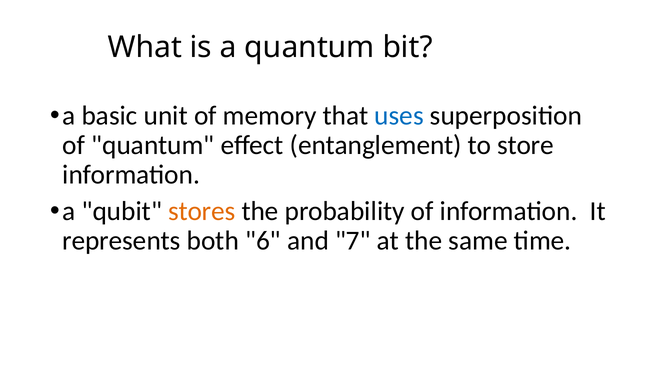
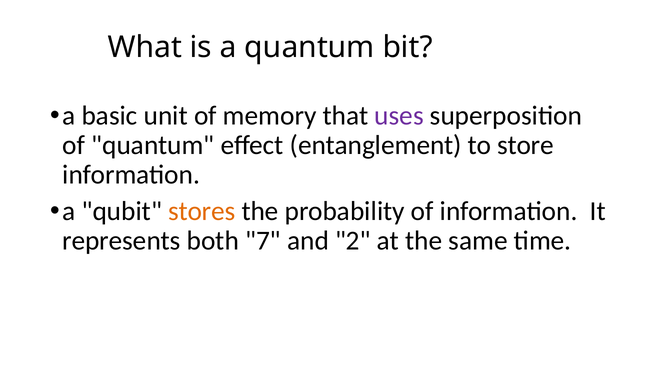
uses colour: blue -> purple
6: 6 -> 7
7: 7 -> 2
